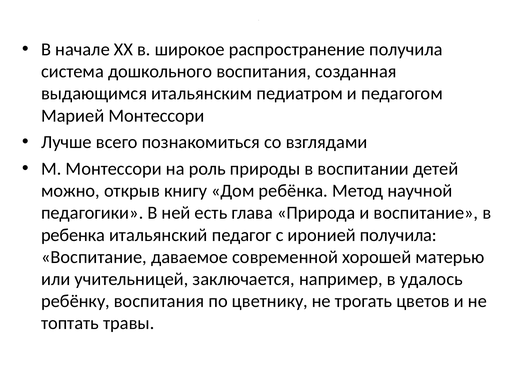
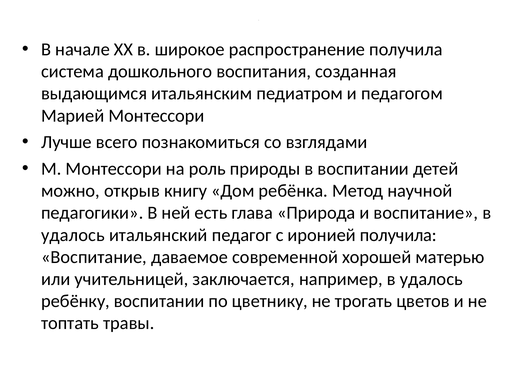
ребенка at (73, 235): ребенка -> удалось
ребёнку воспитания: воспитания -> воспитании
